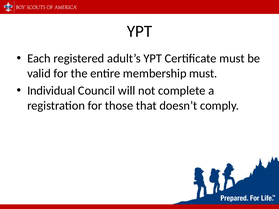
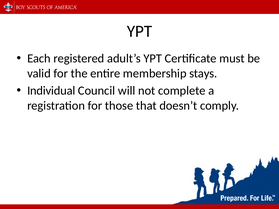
membership must: must -> stays
